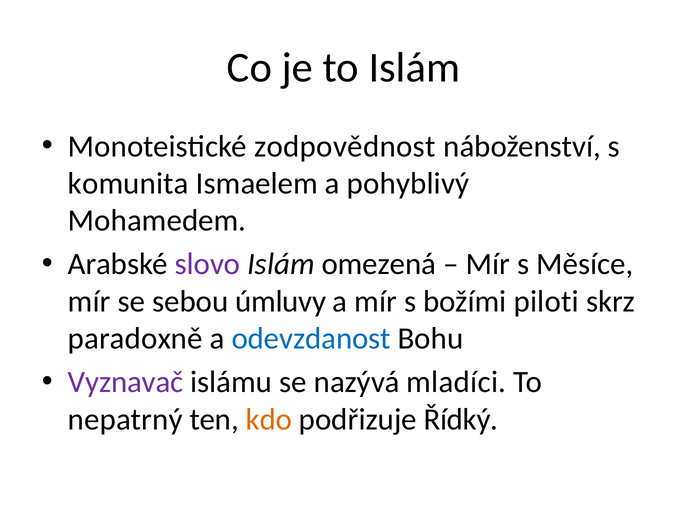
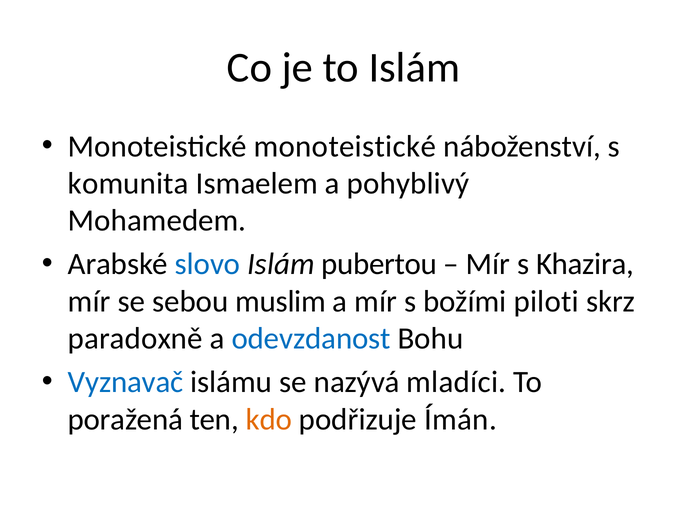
Monoteistické zodpovědnost: zodpovědnost -> monoteistické
slovo colour: purple -> blue
omezená: omezená -> pubertou
Měsíce: Měsíce -> Khazira
úmluvy: úmluvy -> muslim
Vyznavač colour: purple -> blue
nepatrný: nepatrný -> poražená
Řídký: Řídký -> Ímán
